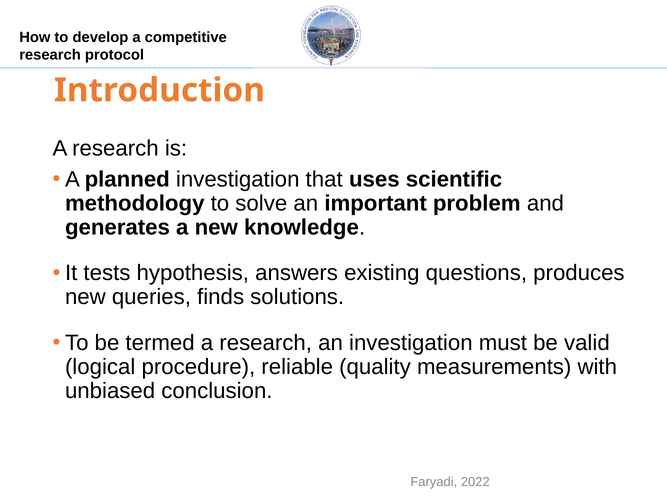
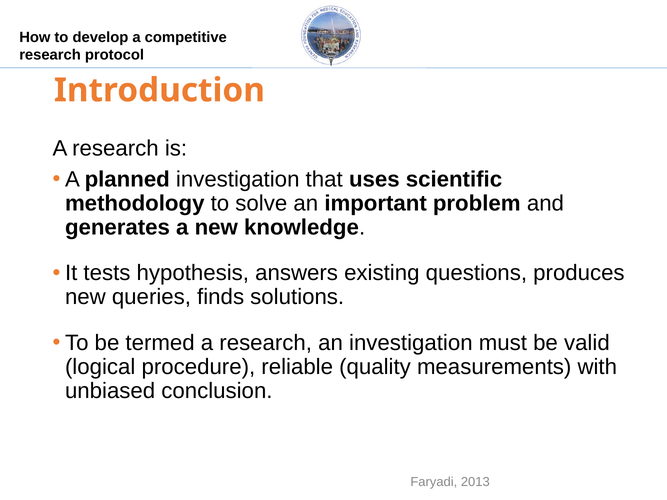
2022: 2022 -> 2013
